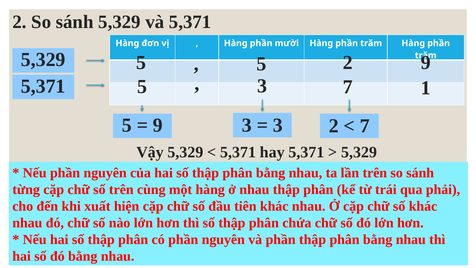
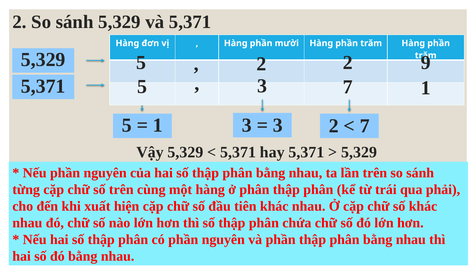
5 at (261, 64): 5 -> 2
9 at (158, 125): 9 -> 1
ở nhau: nhau -> phân
